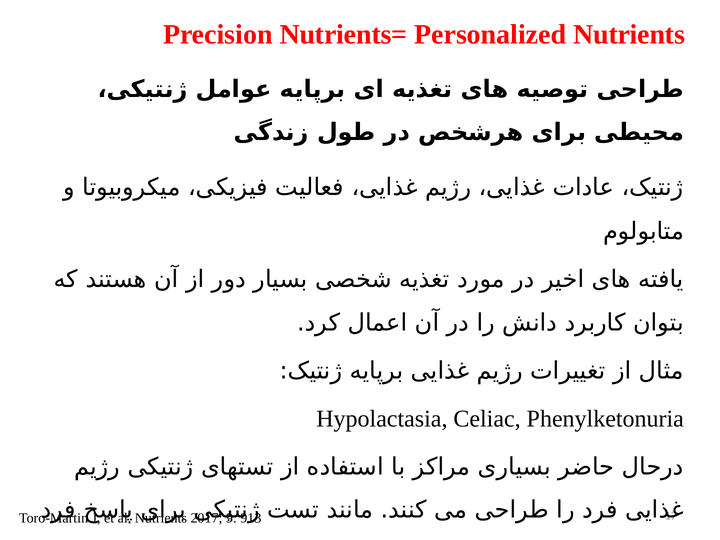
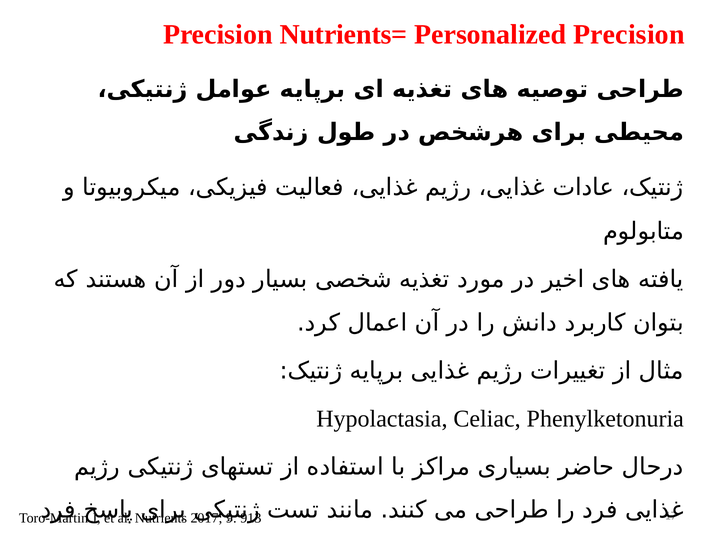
Personalized Nutrients: Nutrients -> Precision
